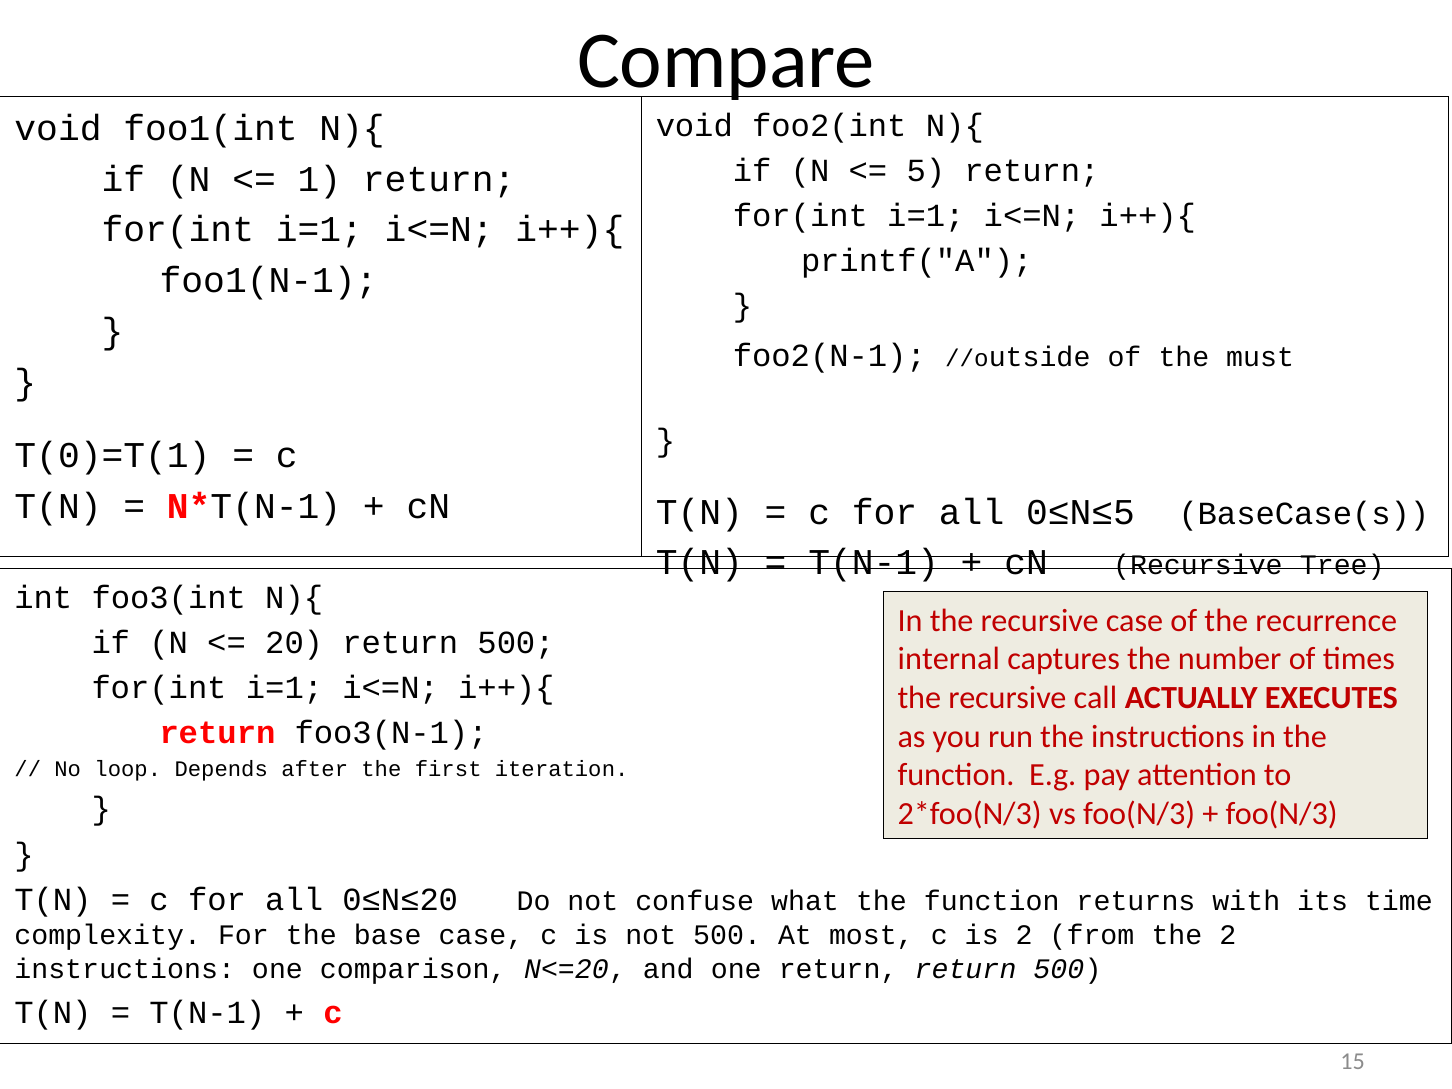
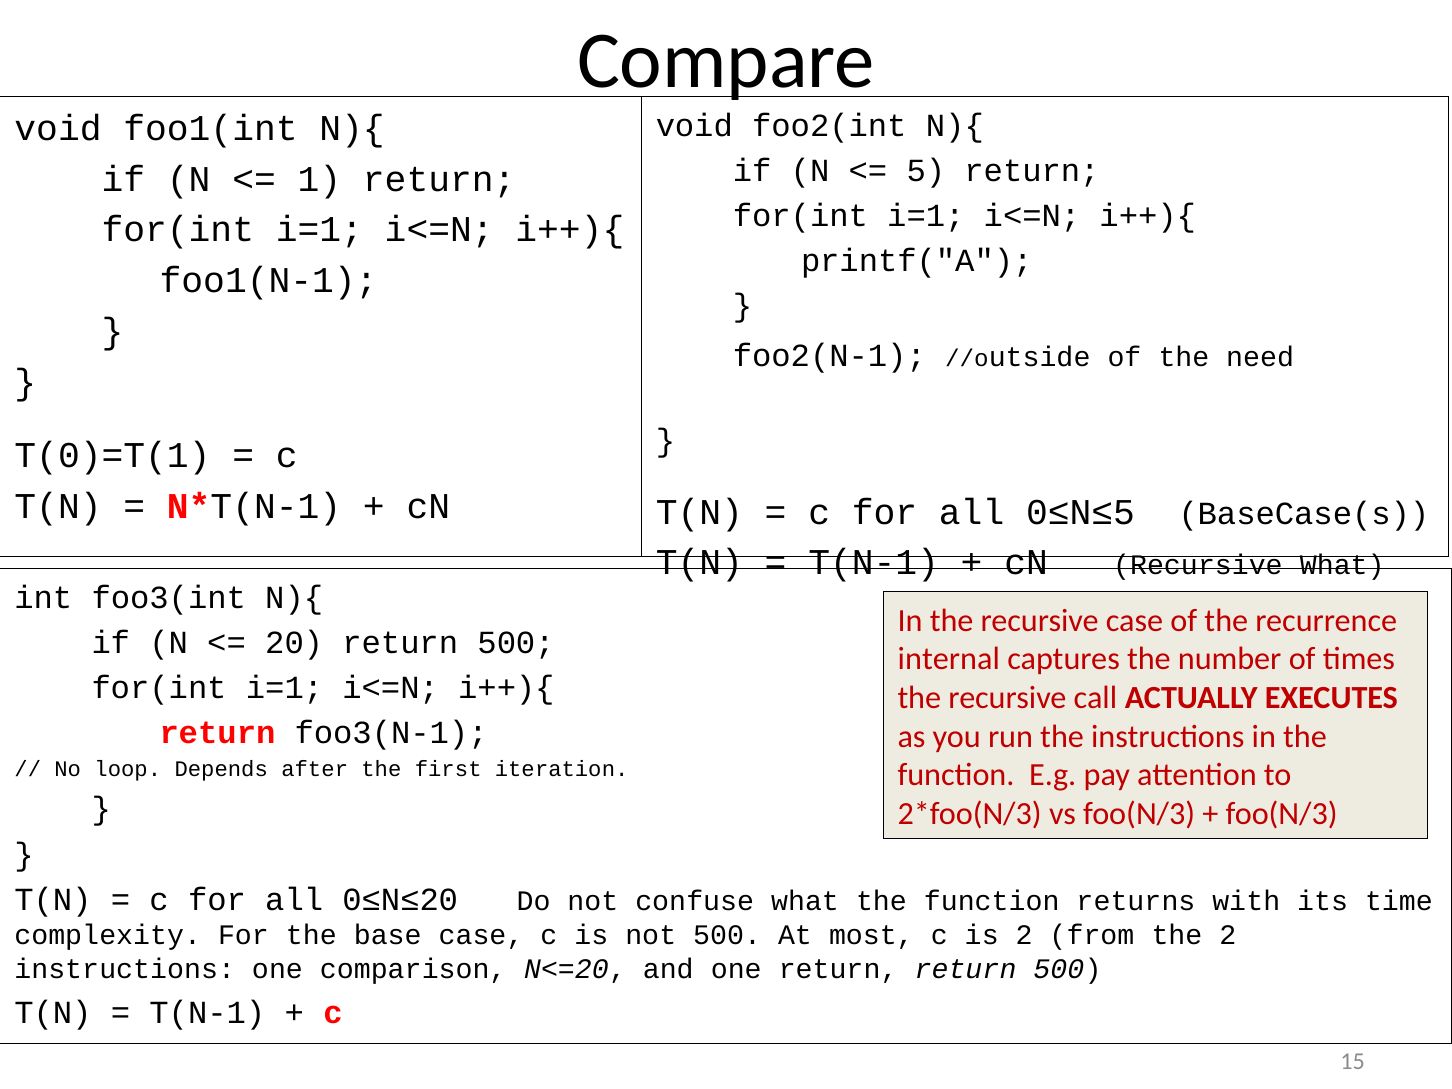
must: must -> need
Recursive Tree: Tree -> What
